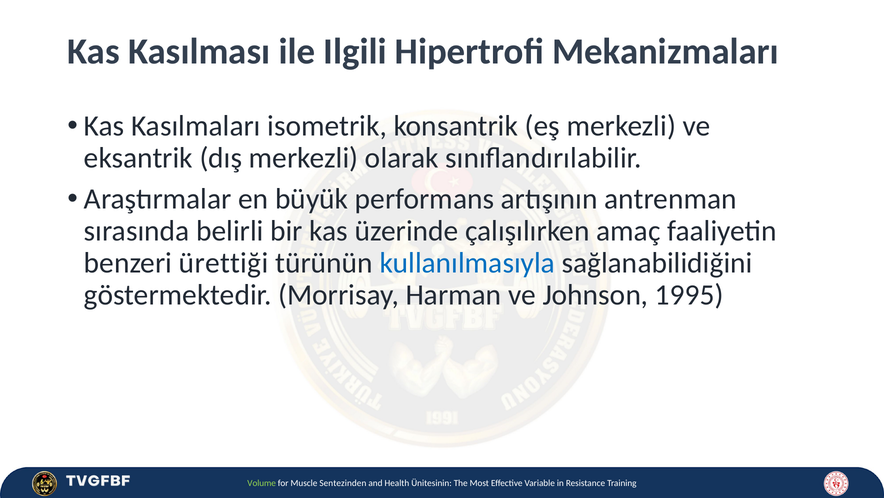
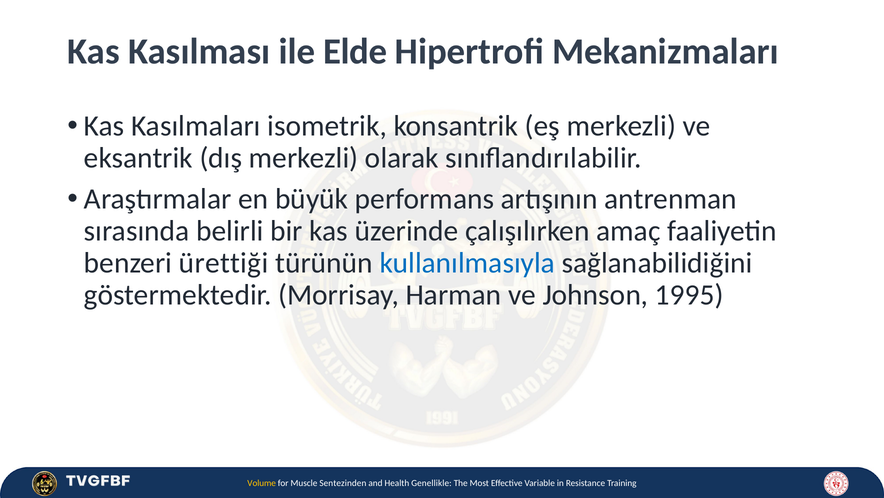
Ilgili: Ilgili -> Elde
Volume colour: light green -> yellow
Ünitesinin: Ünitesinin -> Genellikle
